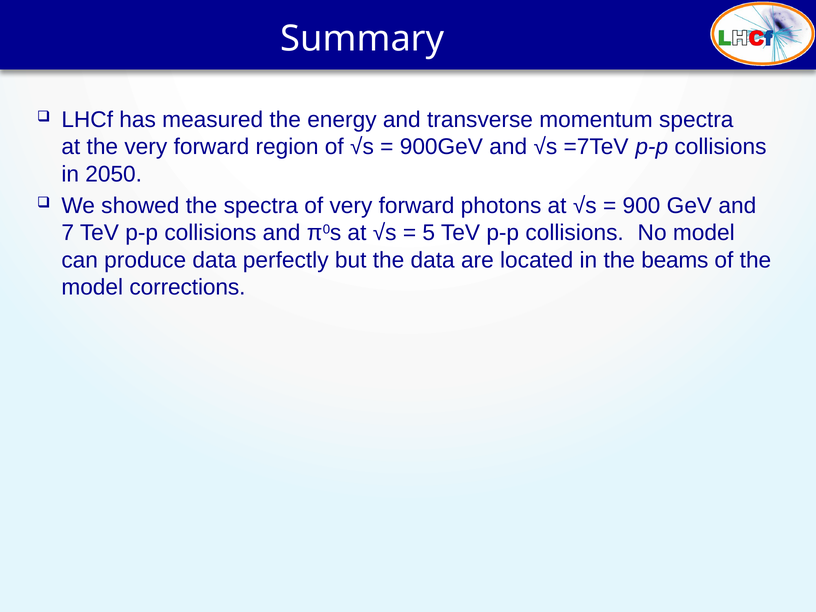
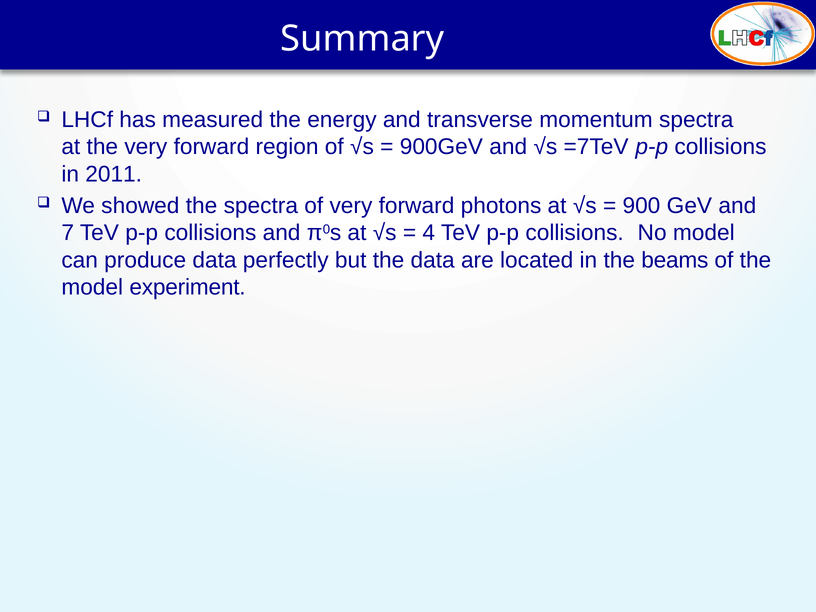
2050: 2050 -> 2011
5: 5 -> 4
corrections: corrections -> experiment
